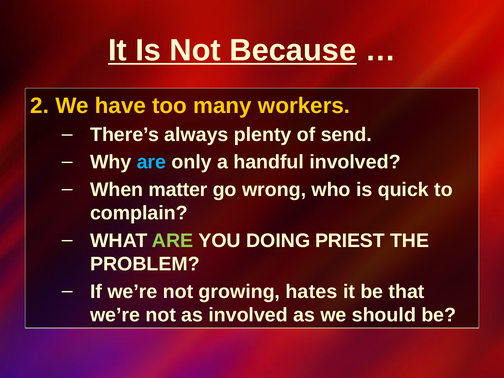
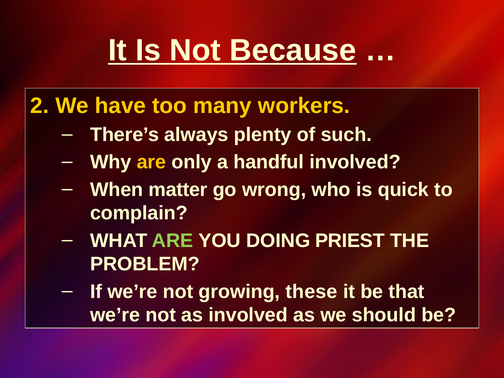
send: send -> such
are at (151, 162) colour: light blue -> yellow
hates: hates -> these
